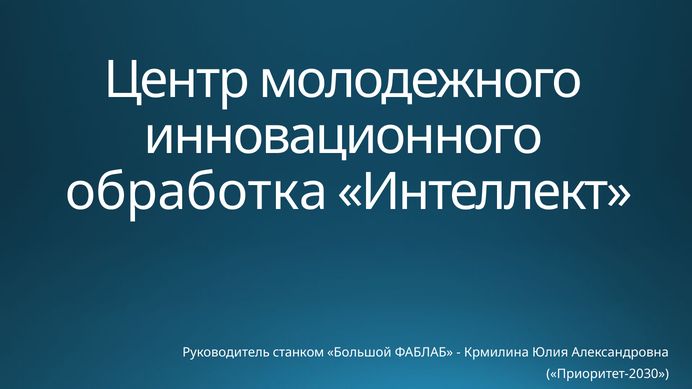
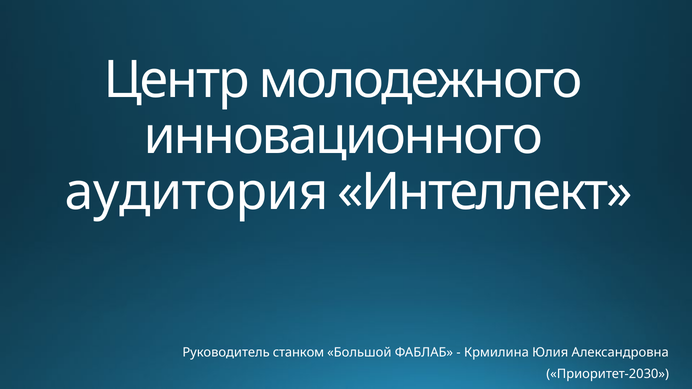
обработка: обработка -> аудитория
